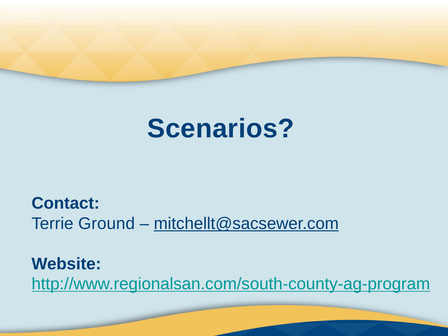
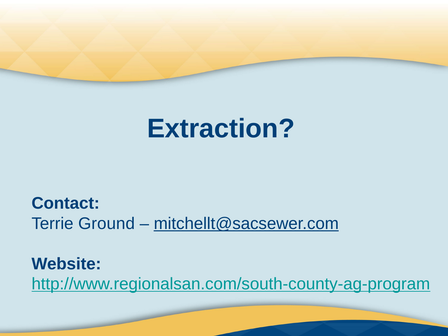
Scenarios: Scenarios -> Extraction
